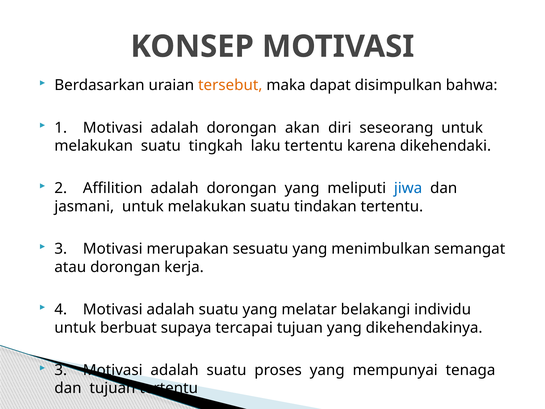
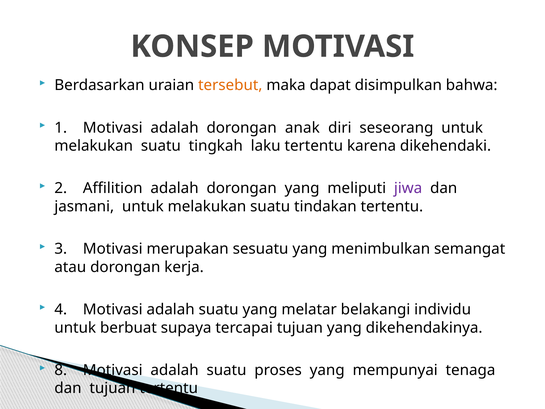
akan: akan -> anak
jiwa colour: blue -> purple
3 at (61, 370): 3 -> 8
